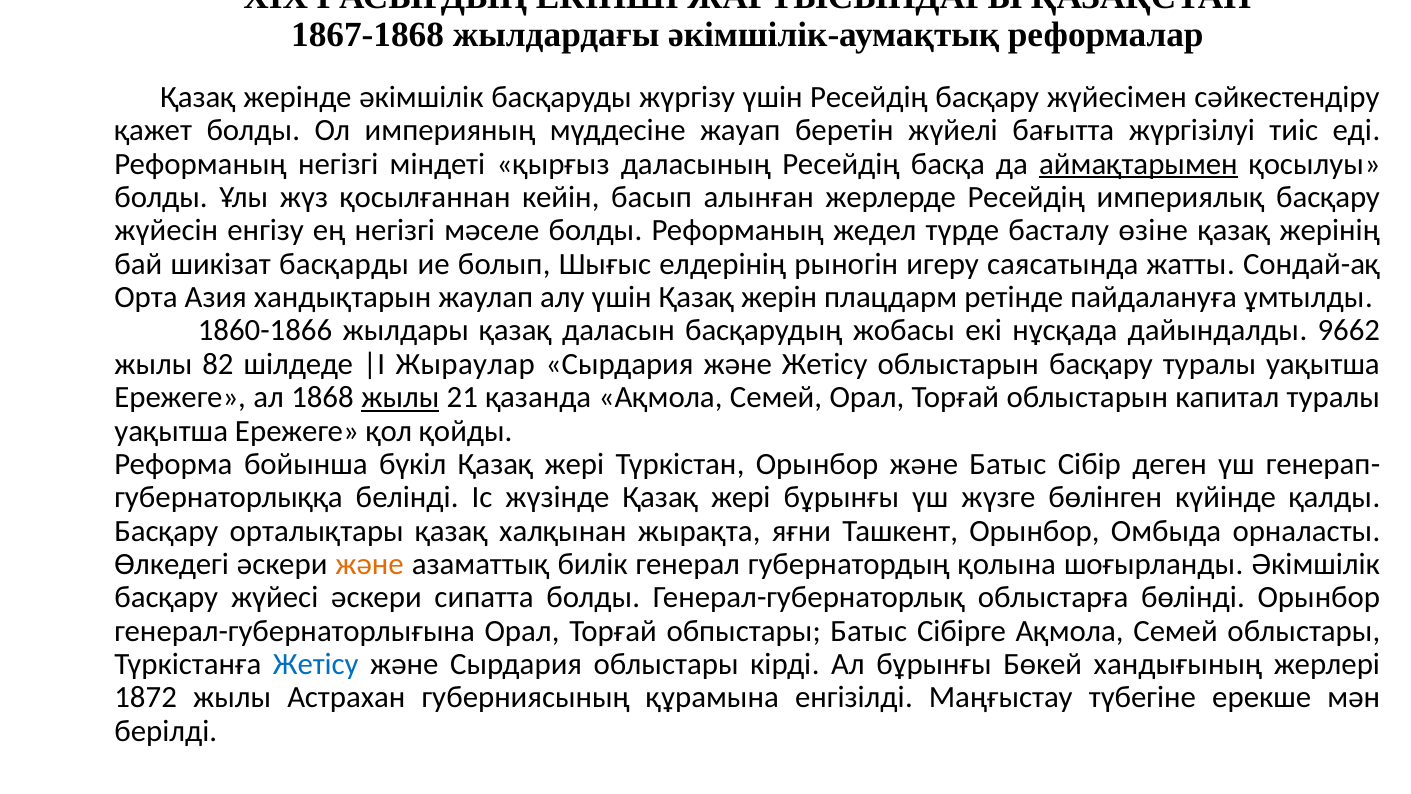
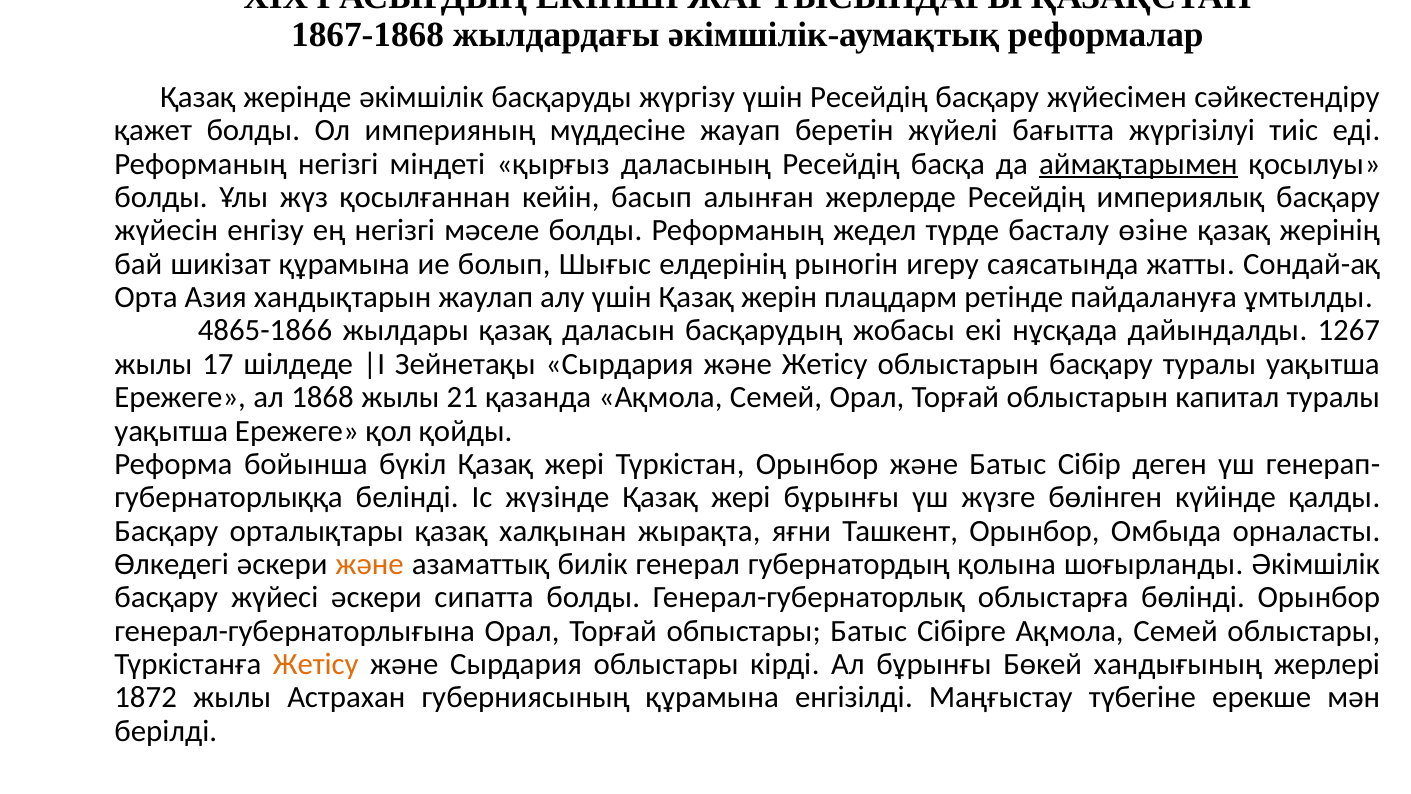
шикізат басқарды: басқарды -> құрамына
1860-1866: 1860-1866 -> 4865-1866
9662: 9662 -> 1267
82: 82 -> 17
Жыраулар: Жыраулар -> Зейнетақы
жылы at (400, 397) underline: present -> none
Жетісу at (316, 664) colour: blue -> orange
